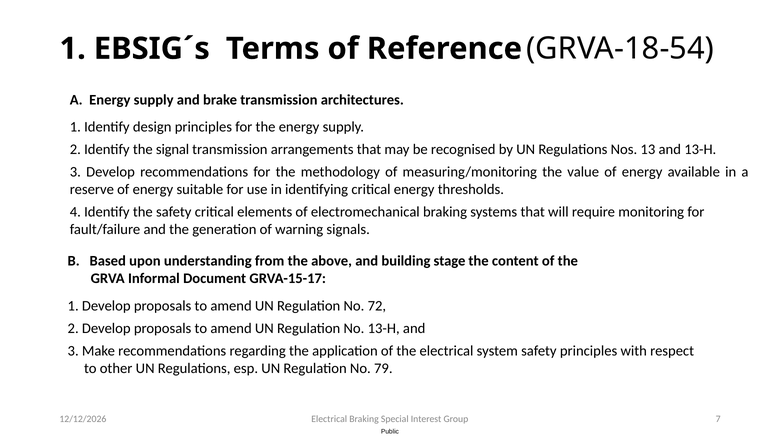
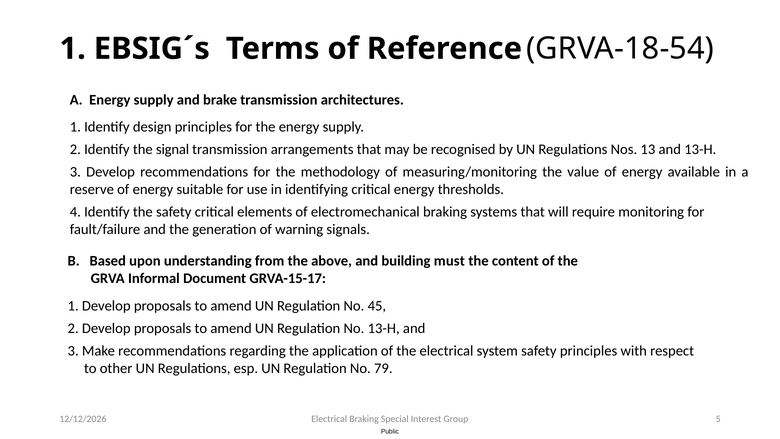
stage: stage -> must
72: 72 -> 45
7: 7 -> 5
